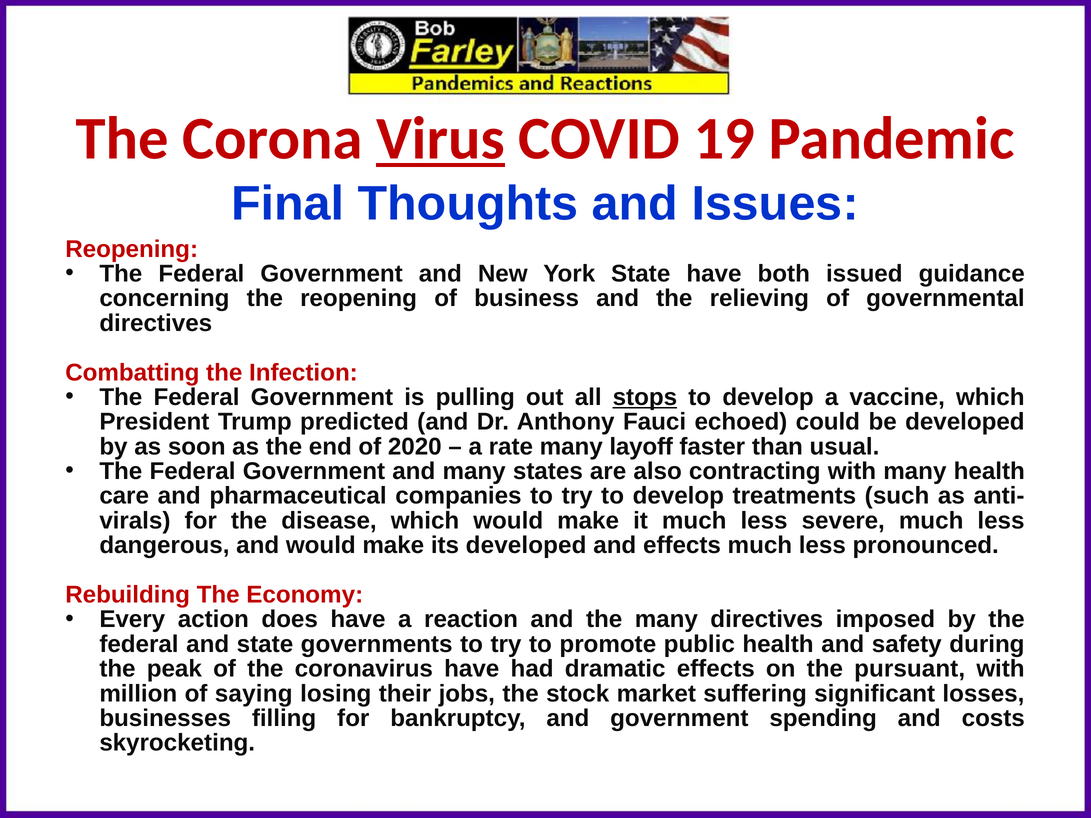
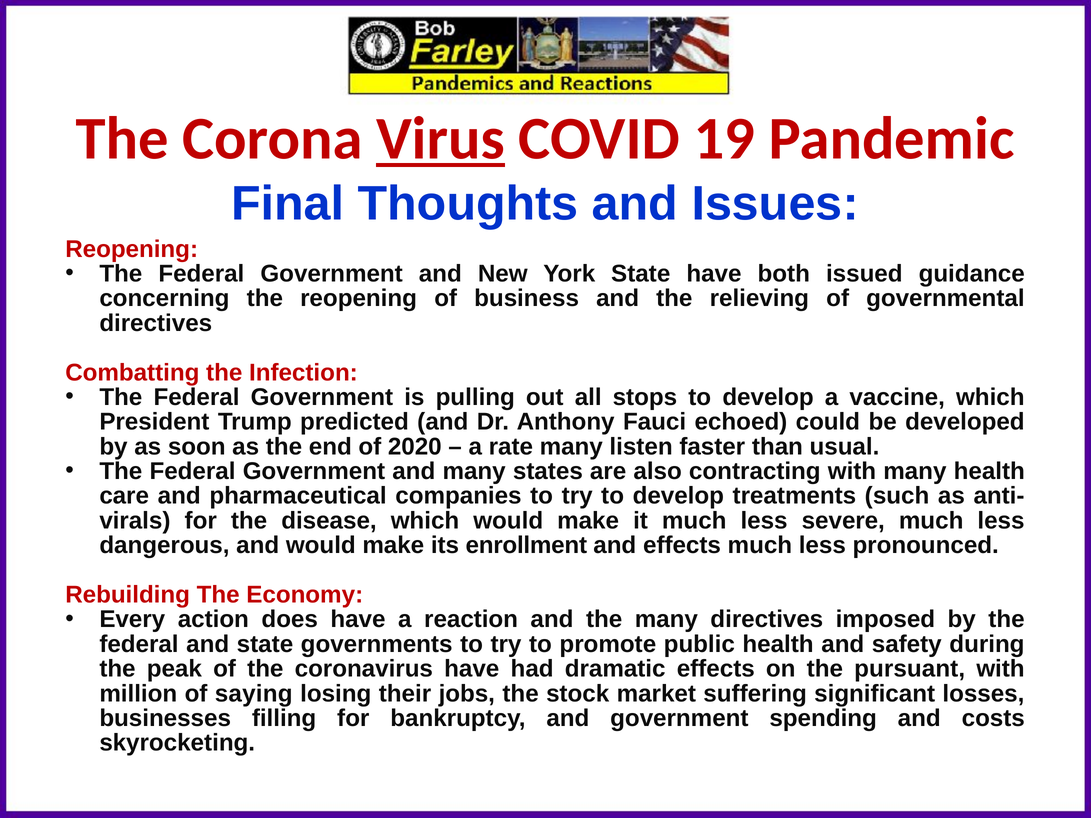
stops underline: present -> none
layoff: layoff -> listen
its developed: developed -> enrollment
